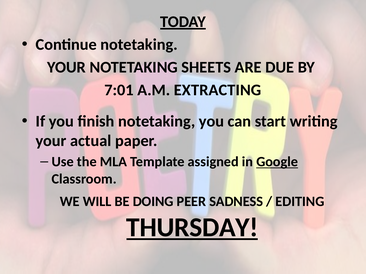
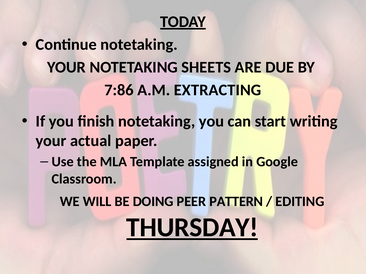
7:01: 7:01 -> 7:86
Google underline: present -> none
SADNESS: SADNESS -> PATTERN
